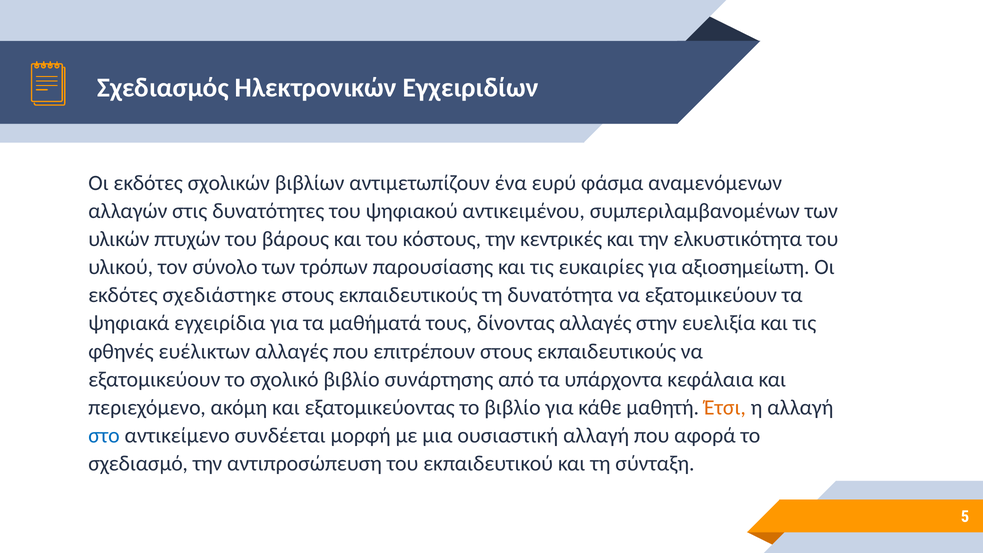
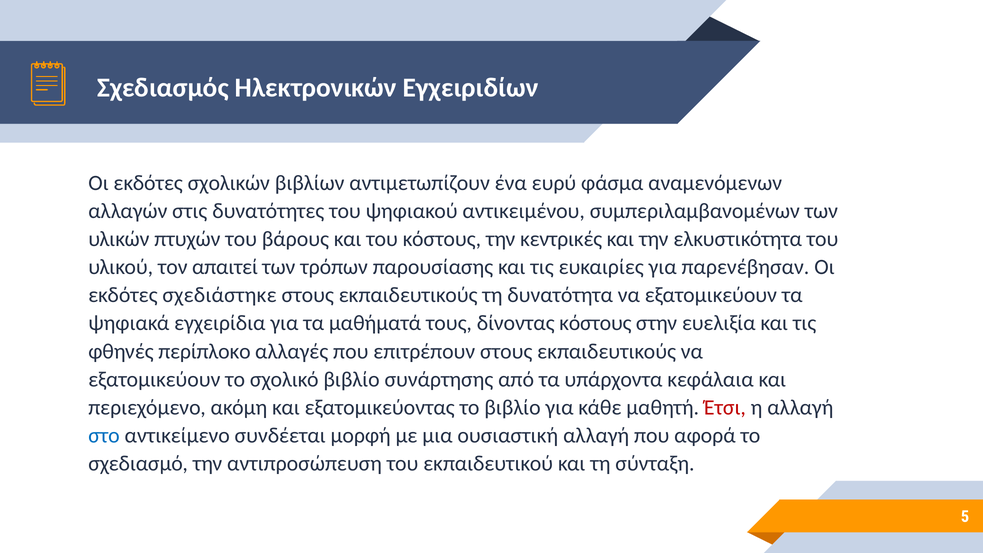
σύνολο: σύνολο -> απαιτεί
αξιοσημείωτη: αξιοσημείωτη -> παρενέβησαν
δίνοντας αλλαγές: αλλαγές -> κόστους
ευέλικτων: ευέλικτων -> περίπλοκο
Έτσι colour: orange -> red
